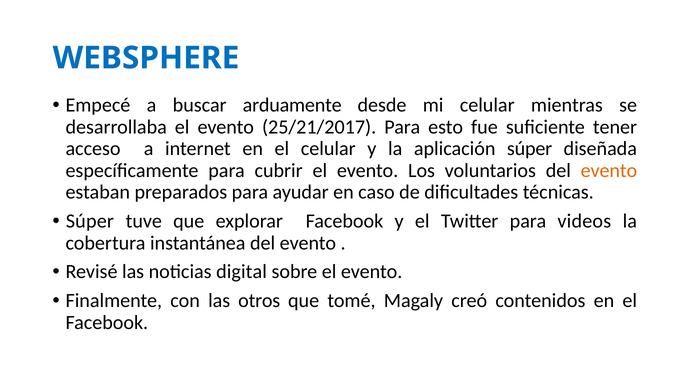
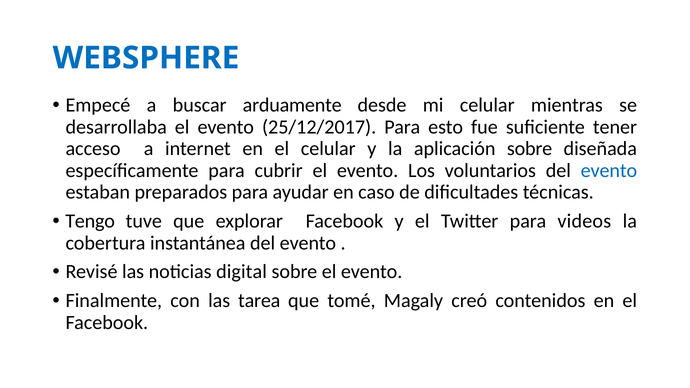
25/21/2017: 25/21/2017 -> 25/12/2017
aplicación súper: súper -> sobre
evento at (609, 171) colour: orange -> blue
Súper at (90, 221): Súper -> Tengo
otros: otros -> tarea
